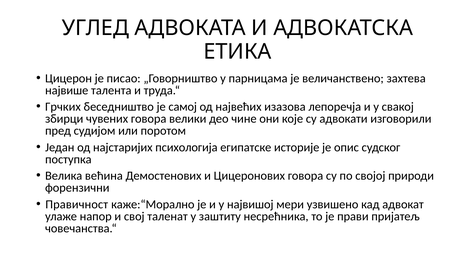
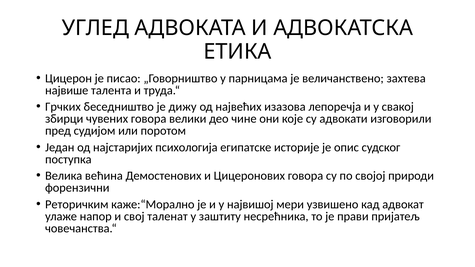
самој: самој -> дижу
Правичност: Правичност -> Реторичким
